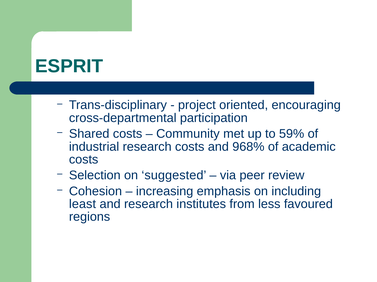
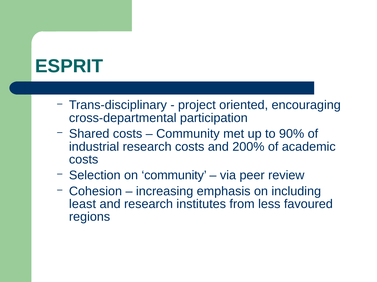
59%: 59% -> 90%
968%: 968% -> 200%
on suggested: suggested -> community
